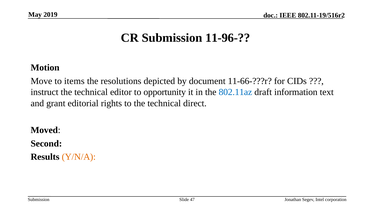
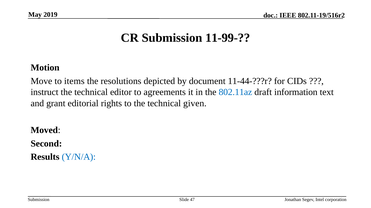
11-96-: 11-96- -> 11-99-
11-66-???r: 11-66-???r -> 11-44-???r
opportunity: opportunity -> agreements
direct: direct -> given
Y/N/A colour: orange -> blue
